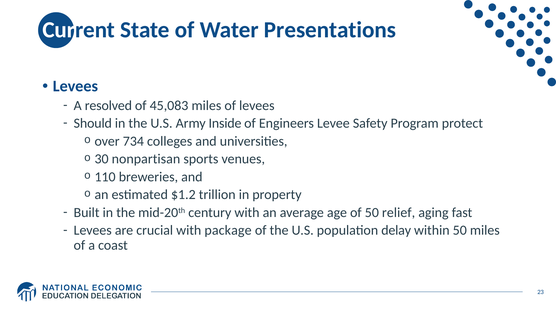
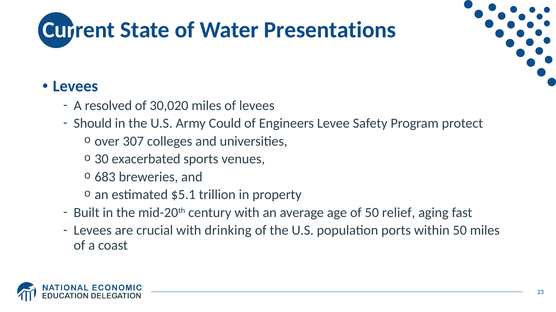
45,083: 45,083 -> 30,020
Inside: Inside -> Could
734: 734 -> 307
nonpartisan: nonpartisan -> exacerbated
110: 110 -> 683
$1.2: $1.2 -> $5.1
package: package -> drinking
delay: delay -> ports
